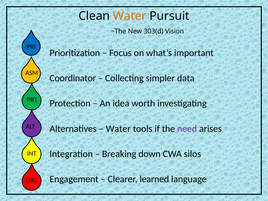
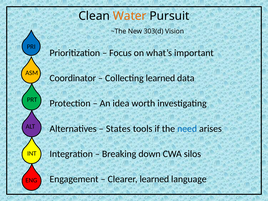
Collecting simpler: simpler -> learned
Water at (118, 129): Water -> States
need colour: purple -> blue
